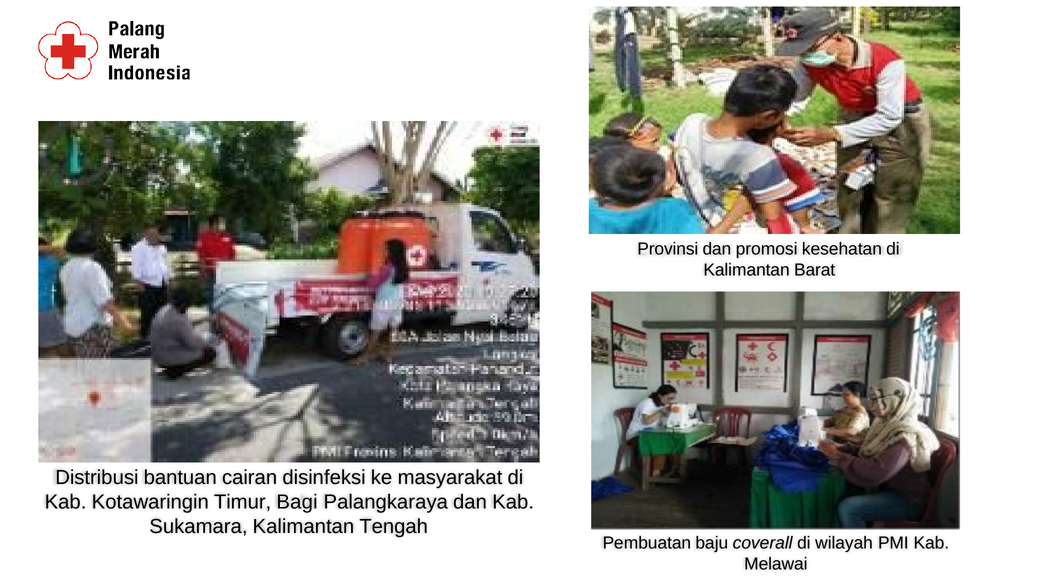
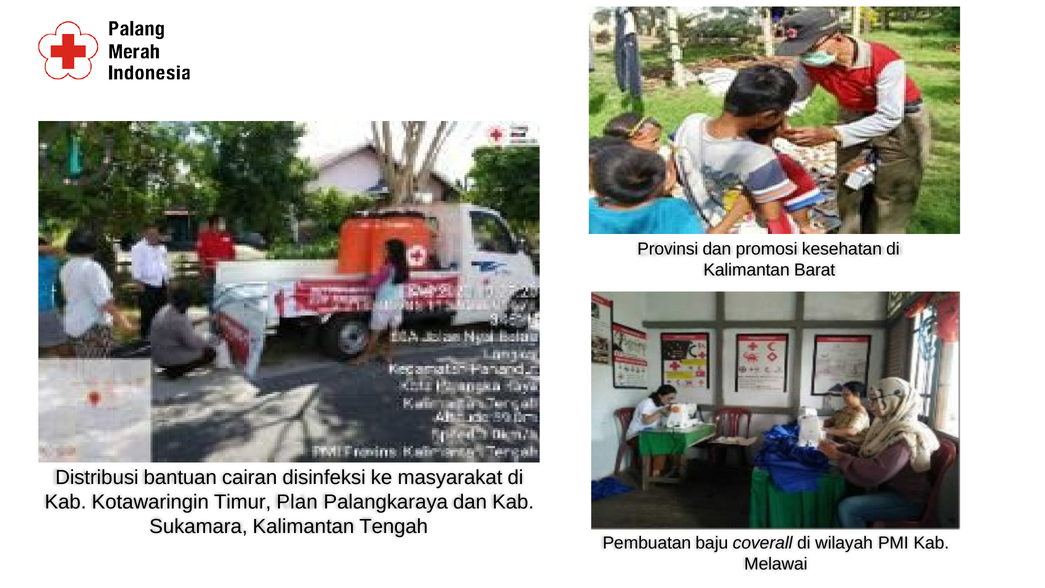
Bagi: Bagi -> Plan
